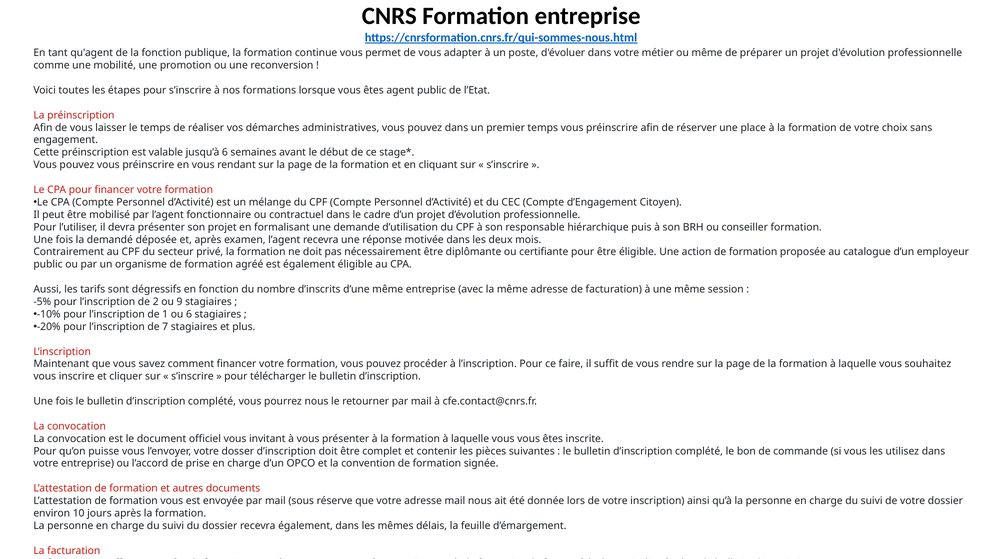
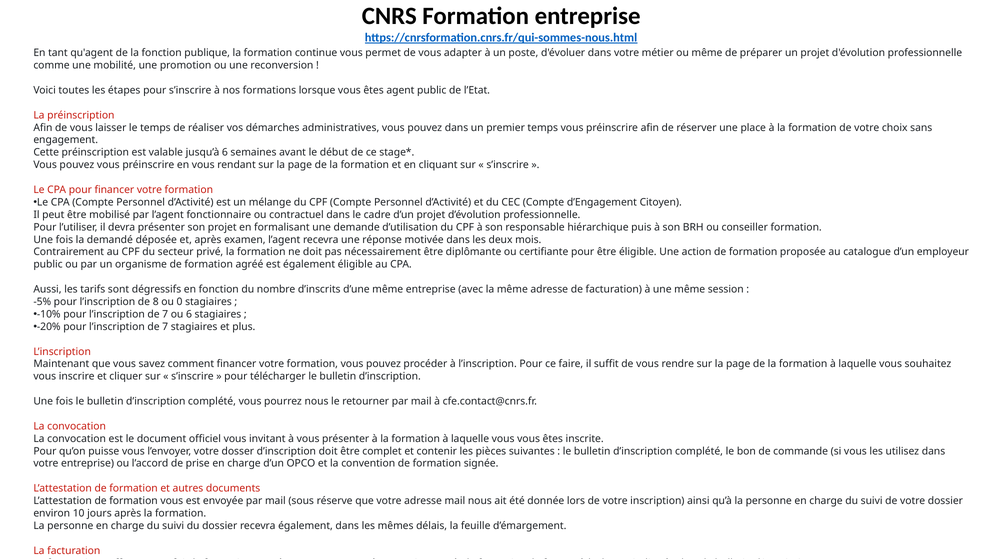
de 2: 2 -> 8
9: 9 -> 0
1 at (165, 314): 1 -> 7
